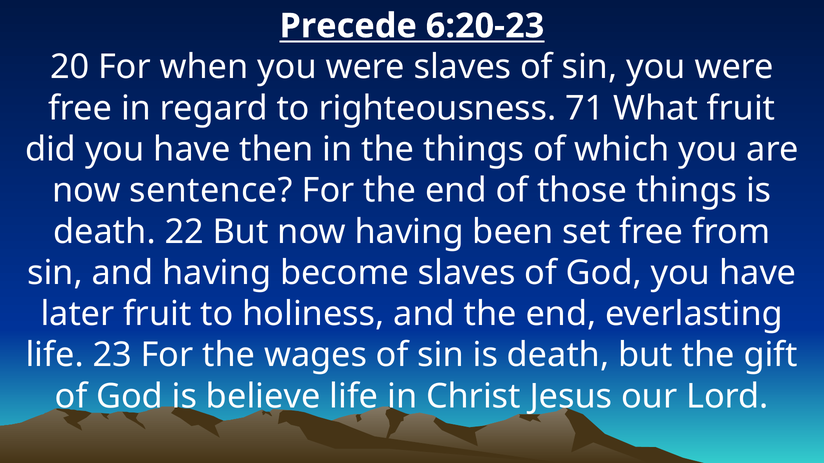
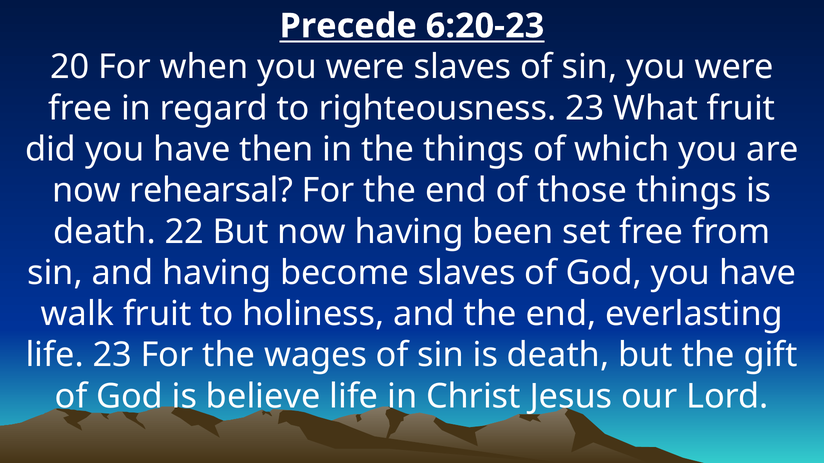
righteousness 71: 71 -> 23
sentence: sentence -> rehearsal
later: later -> walk
